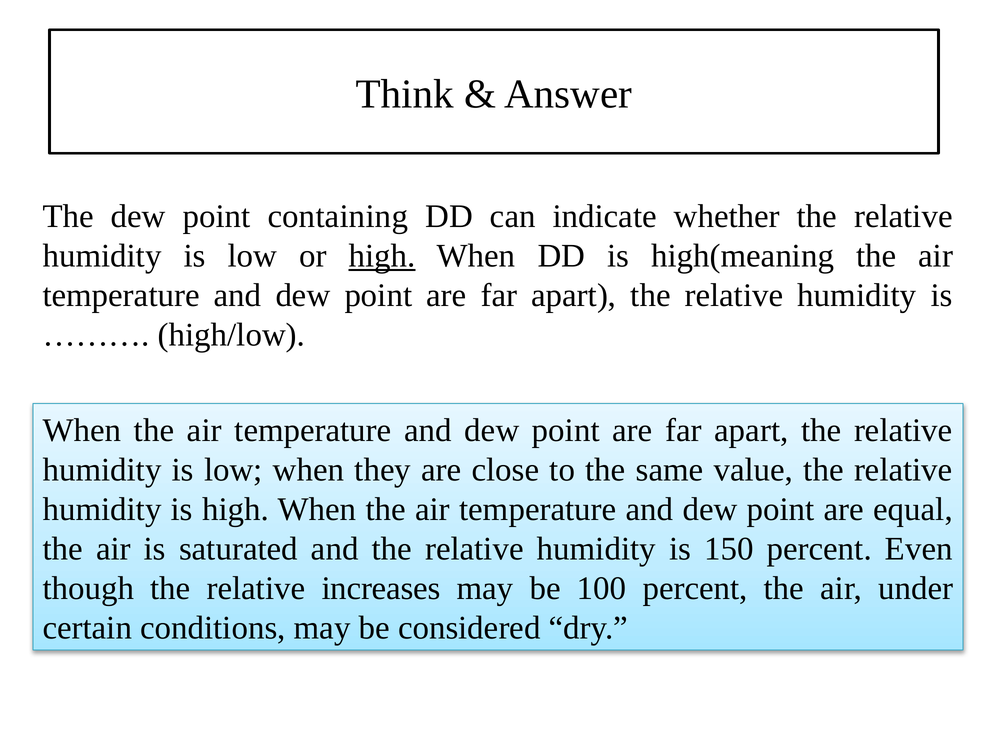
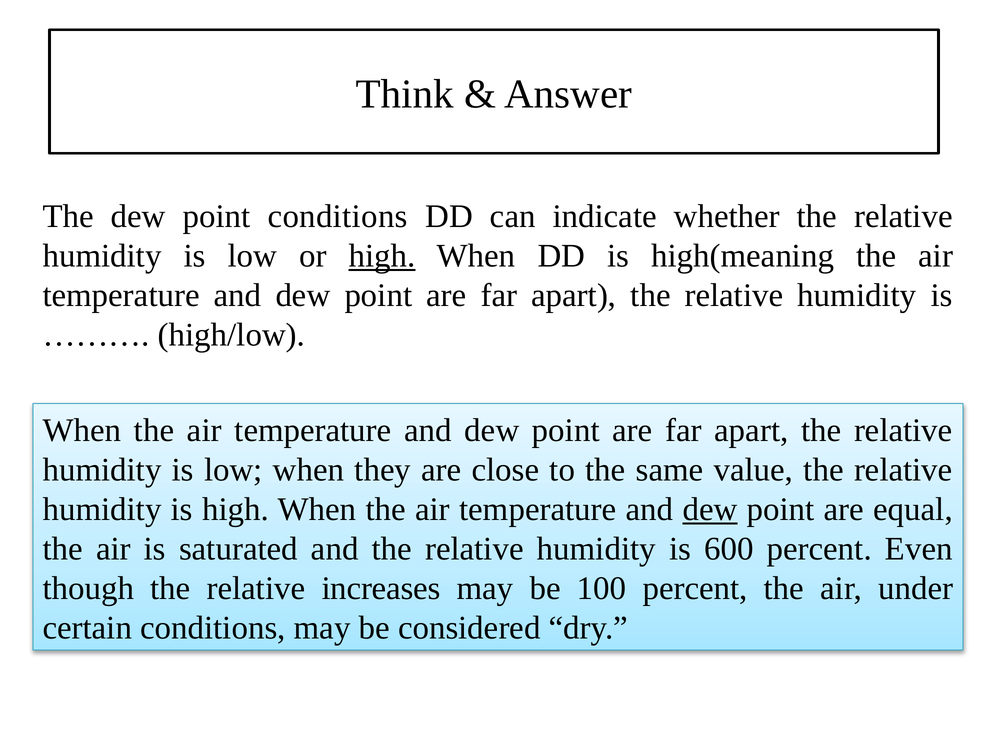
point containing: containing -> conditions
dew at (710, 509) underline: none -> present
150: 150 -> 600
